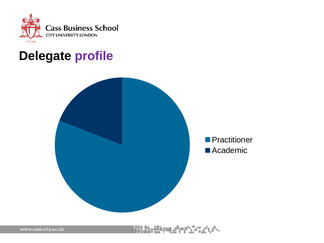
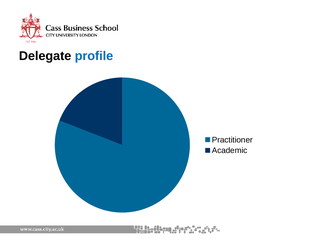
profile colour: purple -> blue
